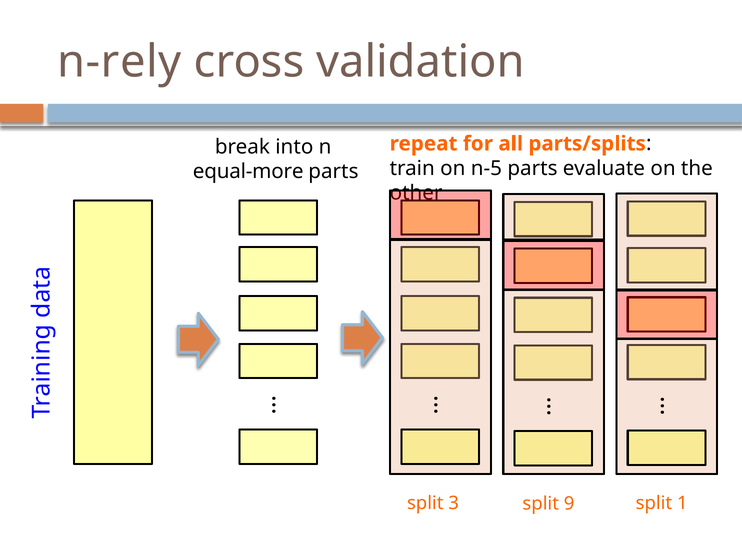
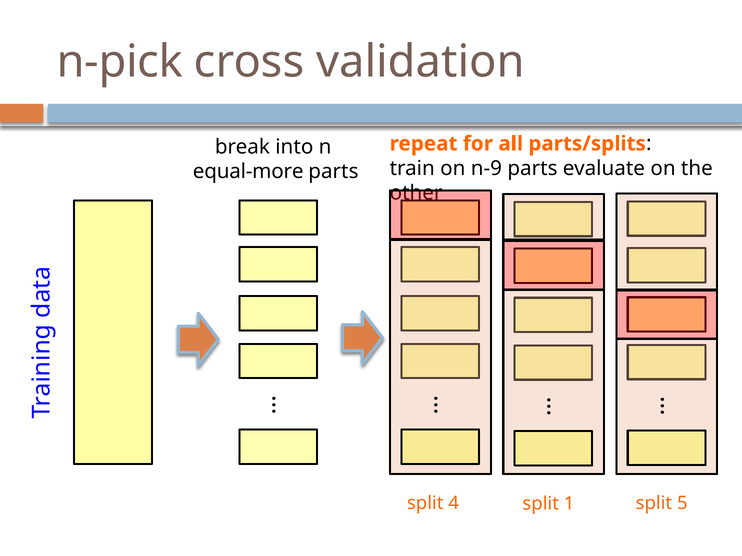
n-rely: n-rely -> n-pick
n-5: n-5 -> n-9
1: 1 -> 5
3: 3 -> 4
9: 9 -> 1
